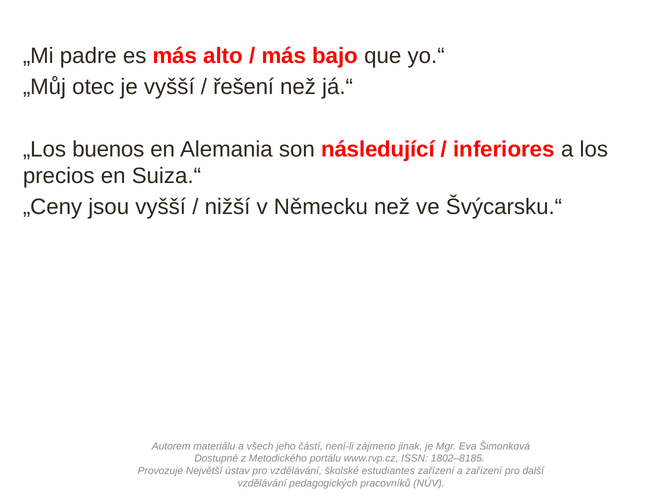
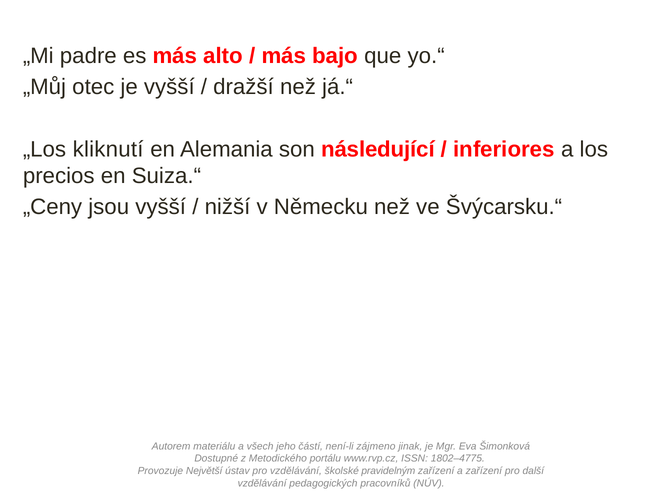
řešení: řešení -> dražší
buenos: buenos -> kliknutí
1802–8185: 1802–8185 -> 1802–4775
estudiantes: estudiantes -> pravidelným
